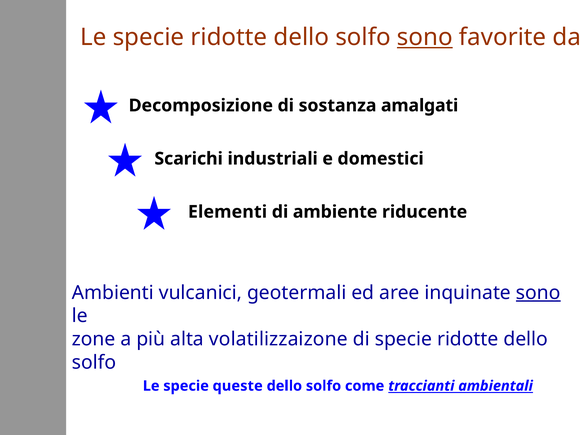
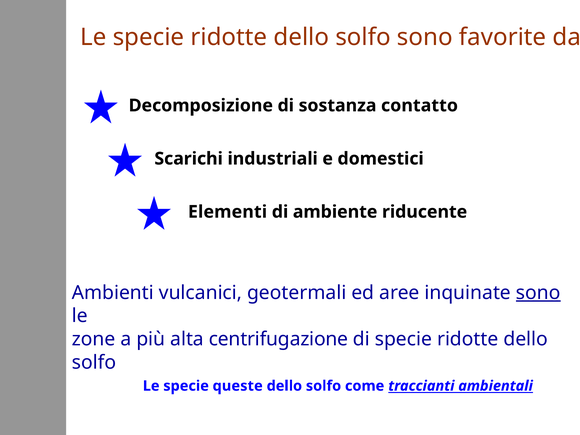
sono at (425, 37) underline: present -> none
amalgati: amalgati -> contatto
volatilizzaizone: volatilizzaizone -> centrifugazione
